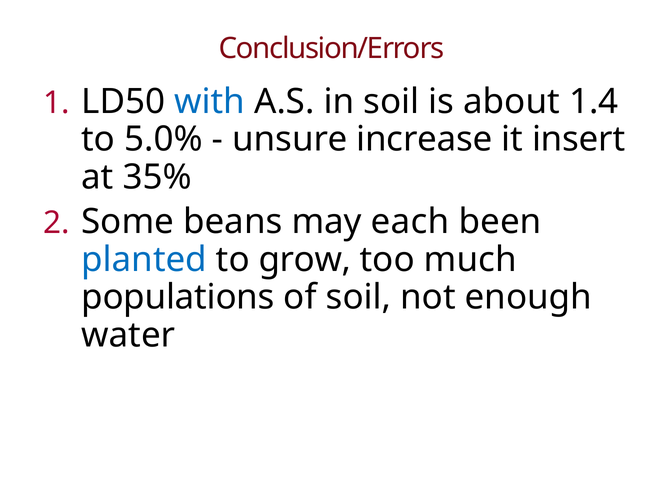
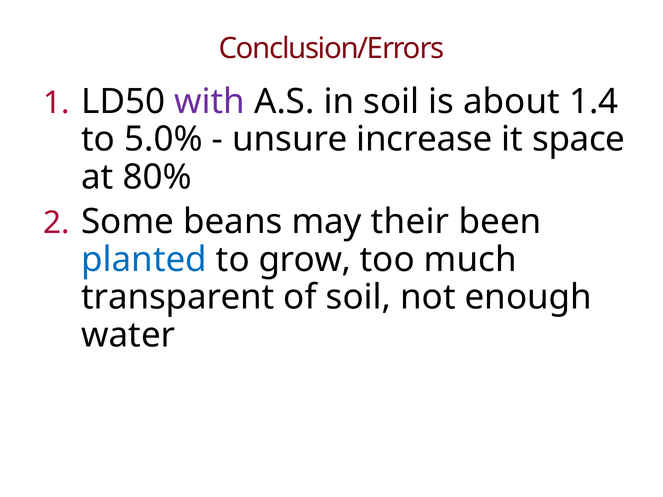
with colour: blue -> purple
insert: insert -> space
35%: 35% -> 80%
each: each -> their
populations: populations -> transparent
